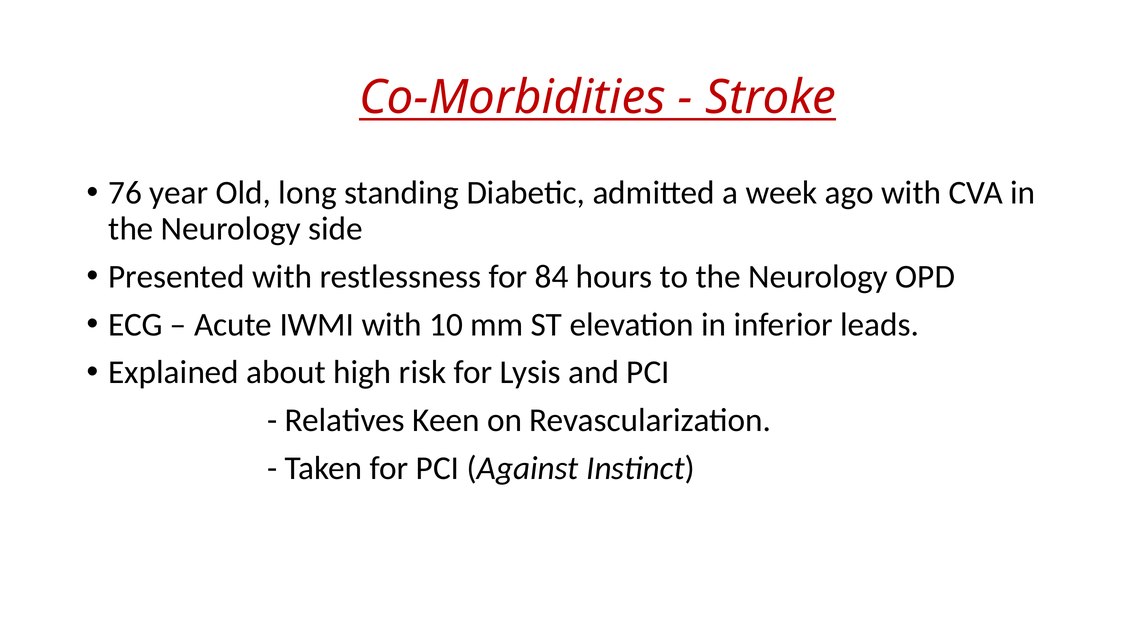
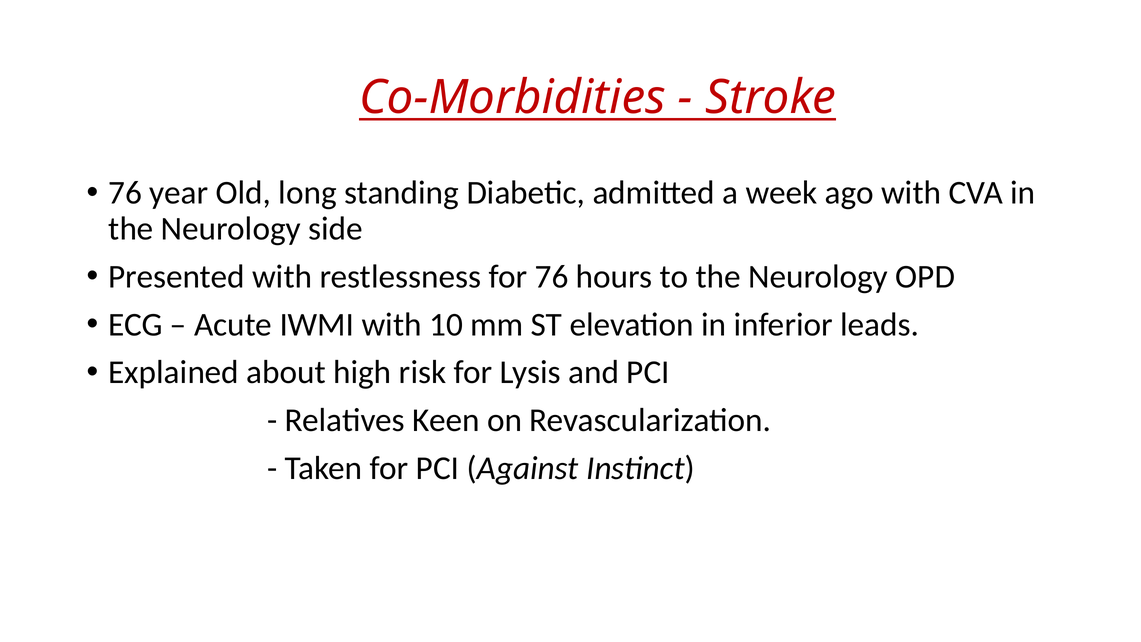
for 84: 84 -> 76
